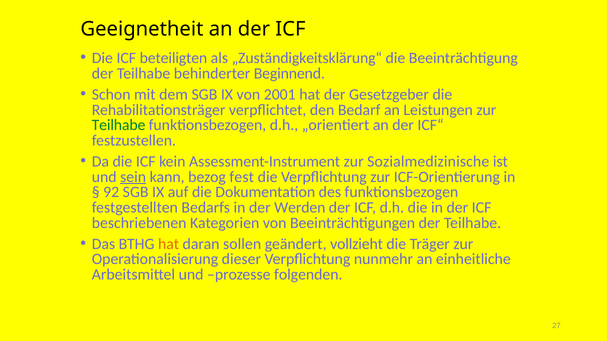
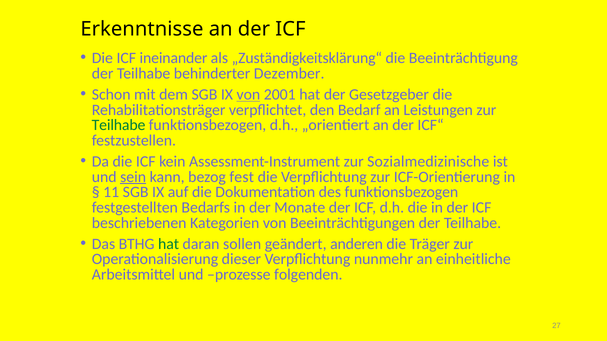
Geeignetheit: Geeignetheit -> Erkenntnisse
beteiligten: beteiligten -> ineinander
Beginnend: Beginnend -> Dezember
von at (248, 95) underline: none -> present
92: 92 -> 11
Werden: Werden -> Monate
hat at (169, 244) colour: orange -> green
vollzieht: vollzieht -> anderen
